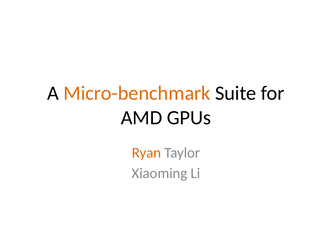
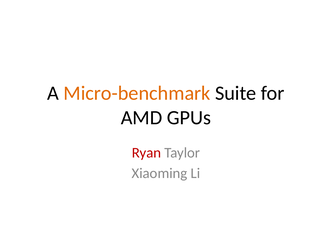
Ryan colour: orange -> red
